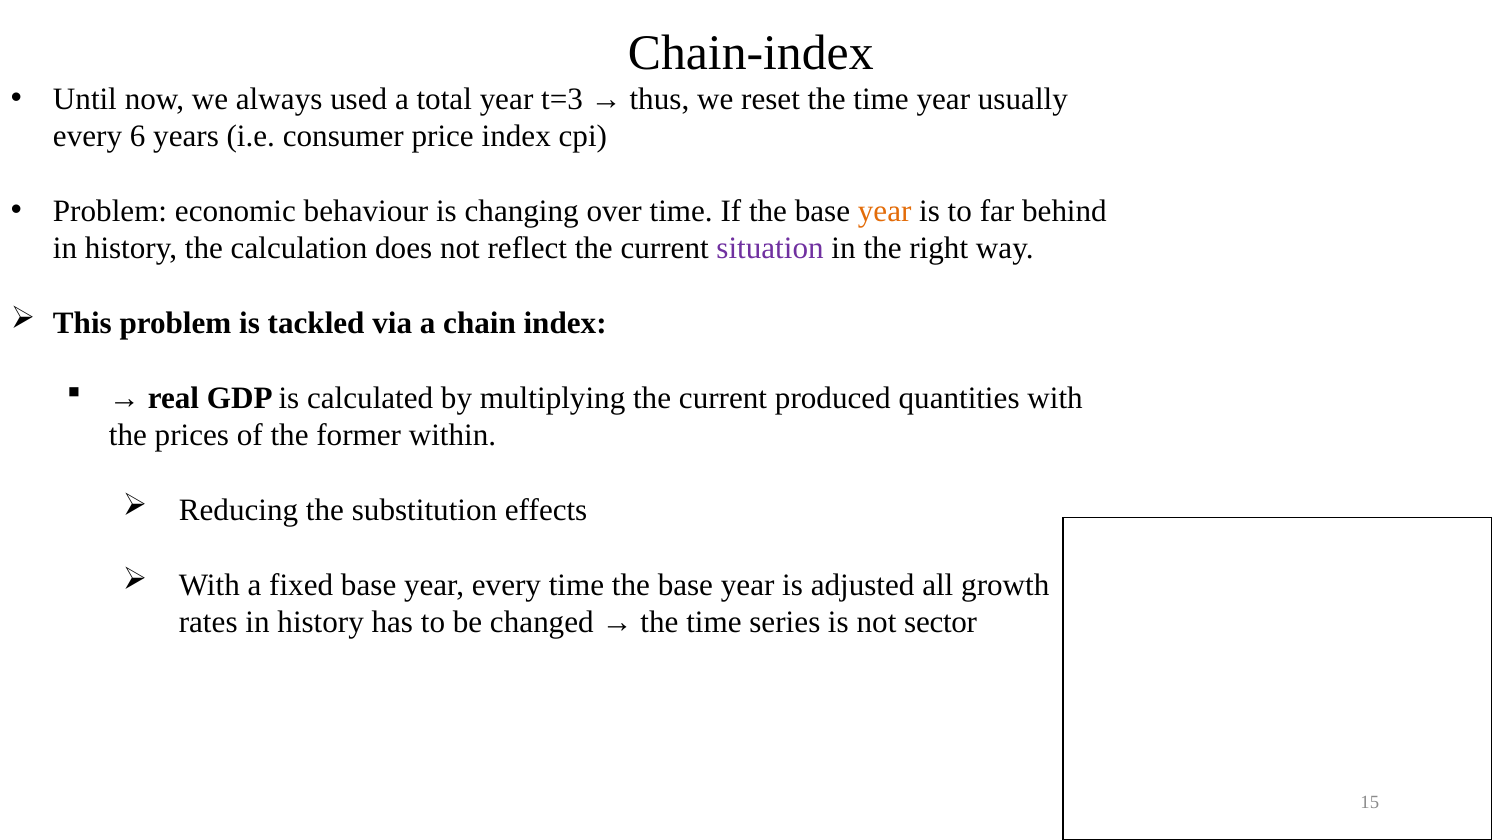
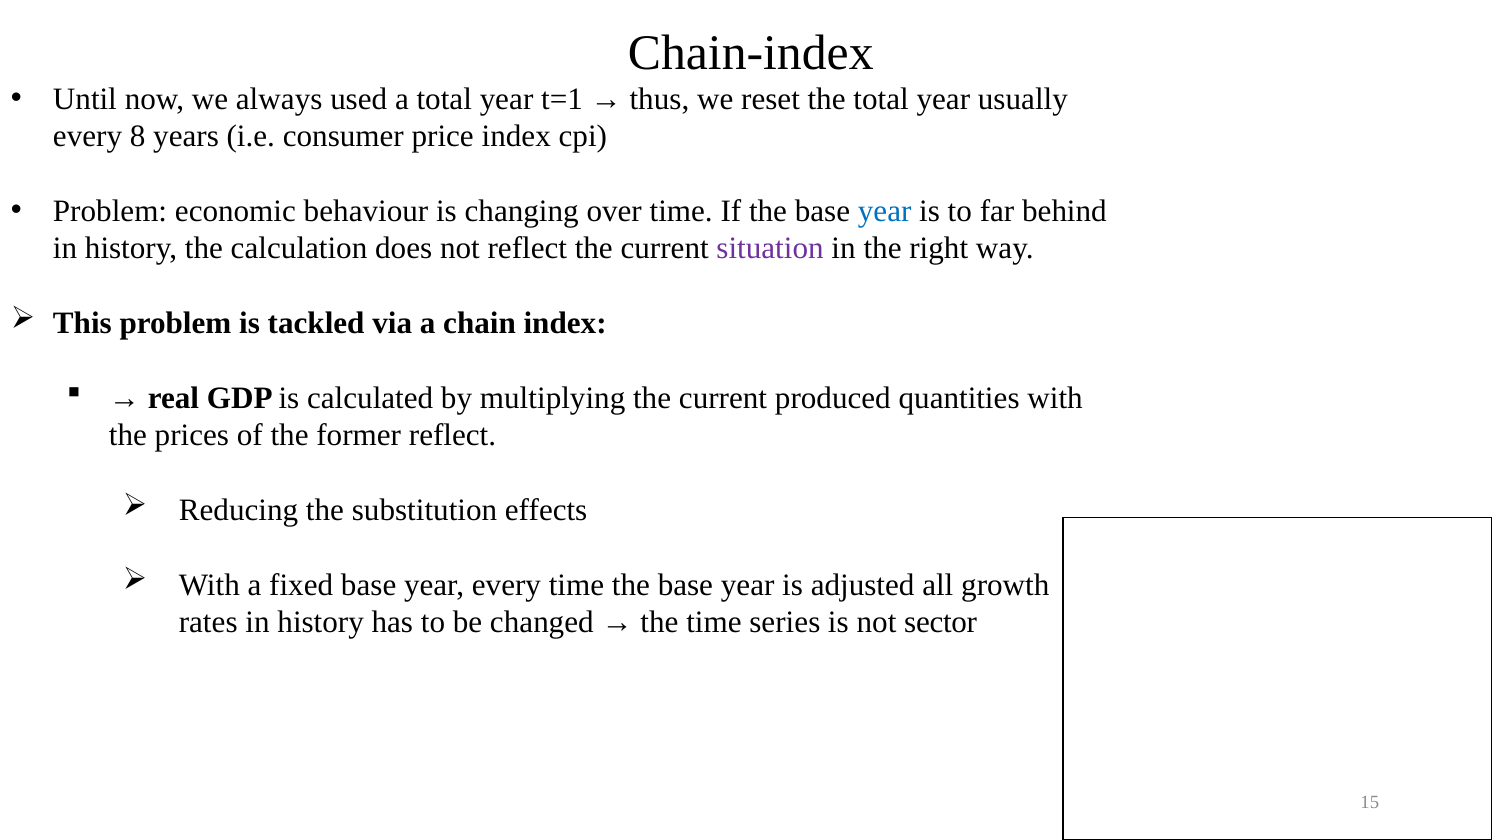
t=3: t=3 -> t=1
reset the time: time -> total
6: 6 -> 8
year at (885, 211) colour: orange -> blue
former within: within -> reflect
